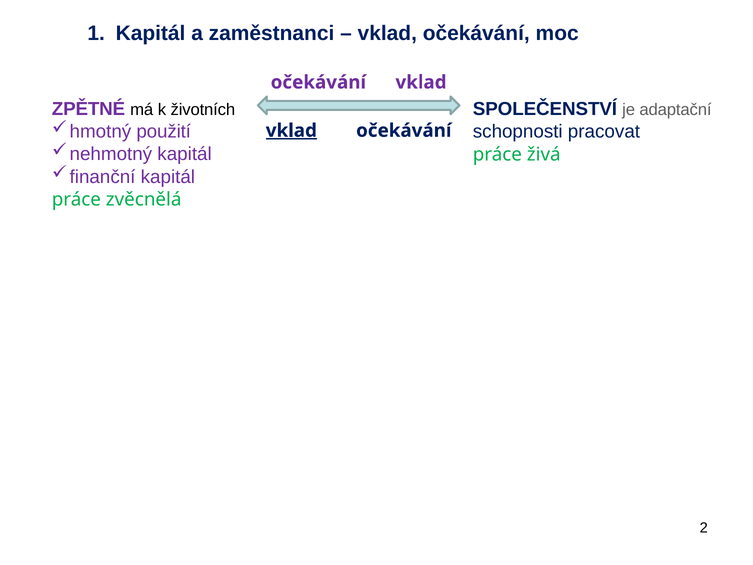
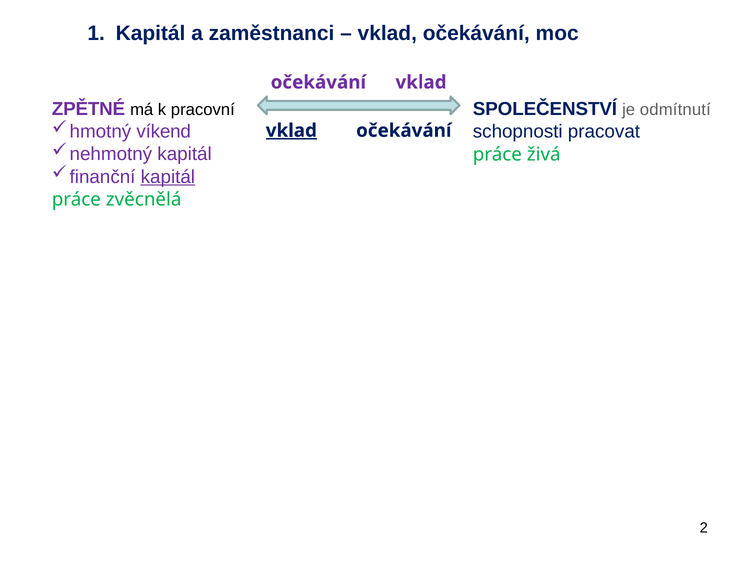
životních: životních -> pracovní
adaptační: adaptační -> odmítnutí
použití: použití -> víkend
kapitál at (168, 177) underline: none -> present
